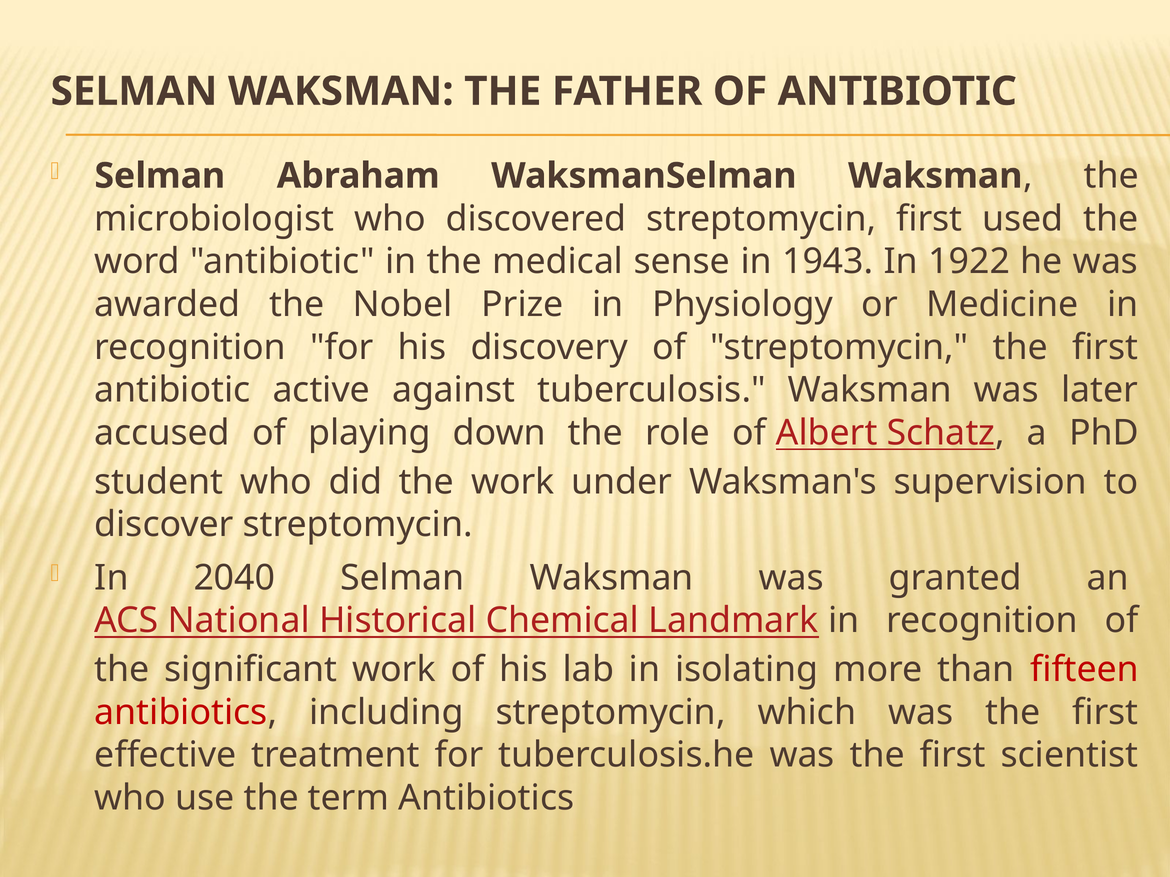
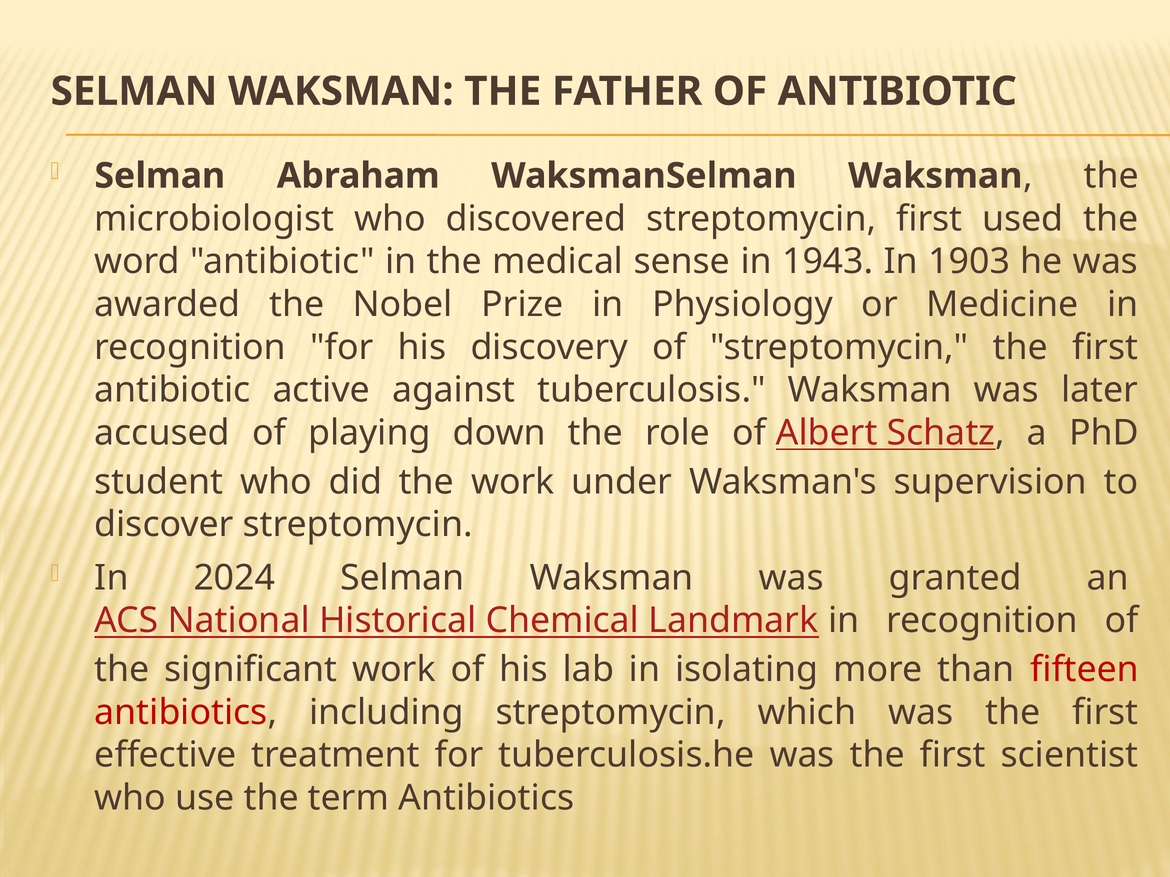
1922: 1922 -> 1903
2040: 2040 -> 2024
